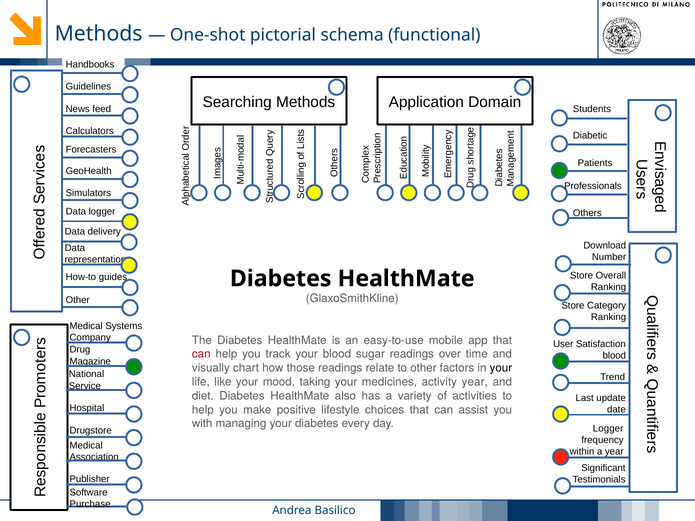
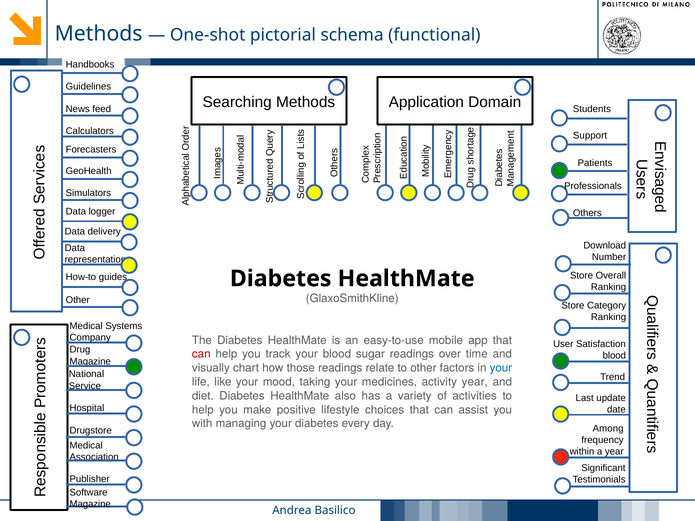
Diabetic: Diabetic -> Support
your at (501, 368) colour: black -> blue
Logger at (608, 429): Logger -> Among
Purchase at (90, 505): Purchase -> Magazine
